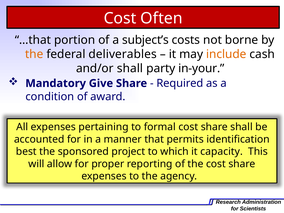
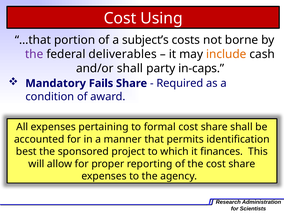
Often: Often -> Using
the at (34, 54) colour: orange -> purple
in-your: in-your -> in-caps
Give: Give -> Fails
capacity: capacity -> finances
